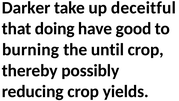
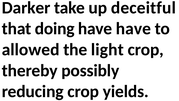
have good: good -> have
burning: burning -> allowed
until: until -> light
